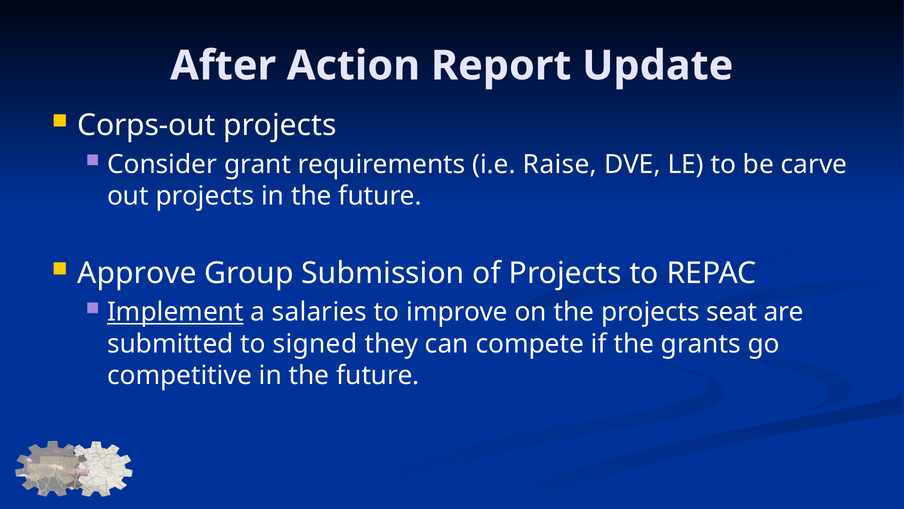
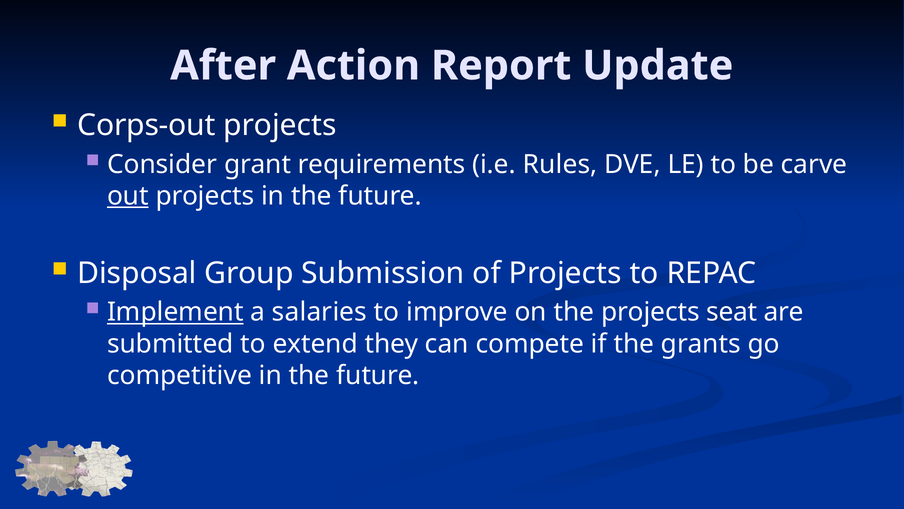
Raise: Raise -> Rules
out underline: none -> present
Approve: Approve -> Disposal
signed: signed -> extend
